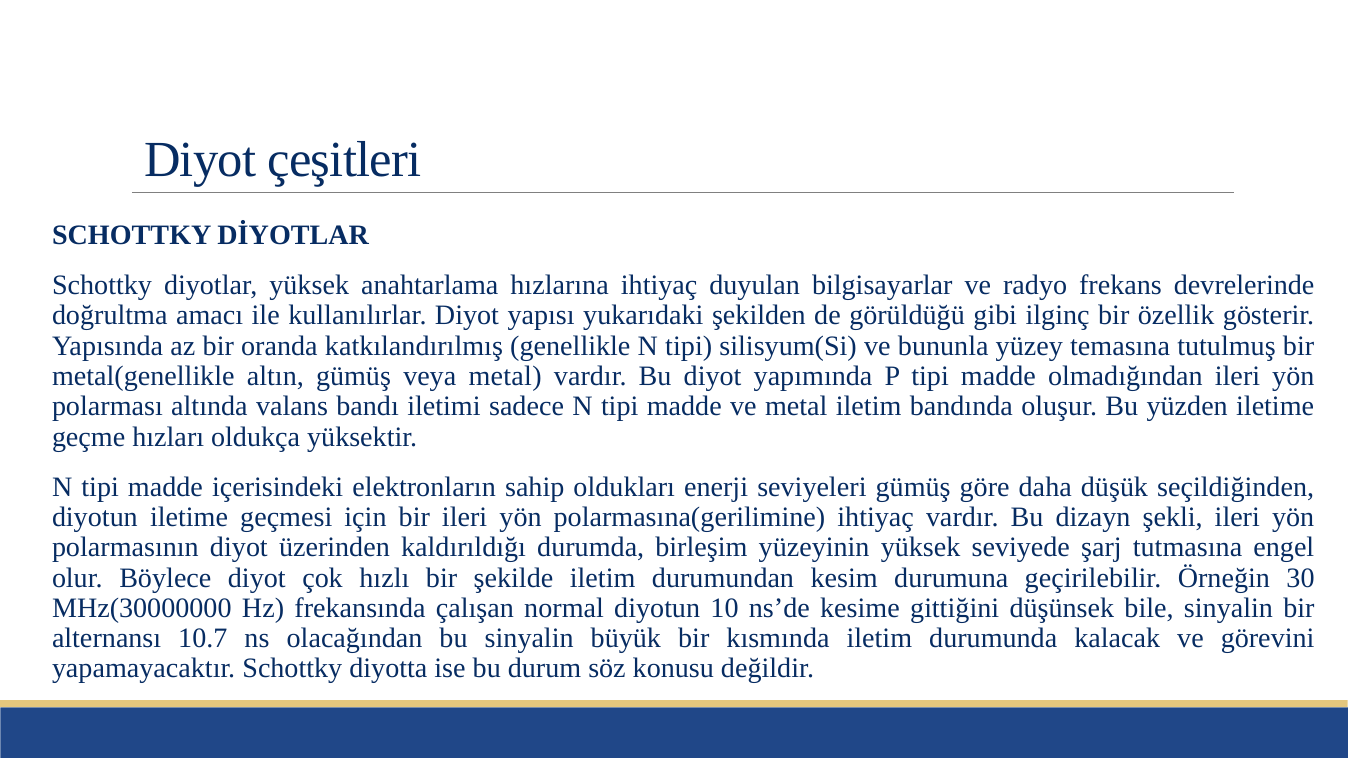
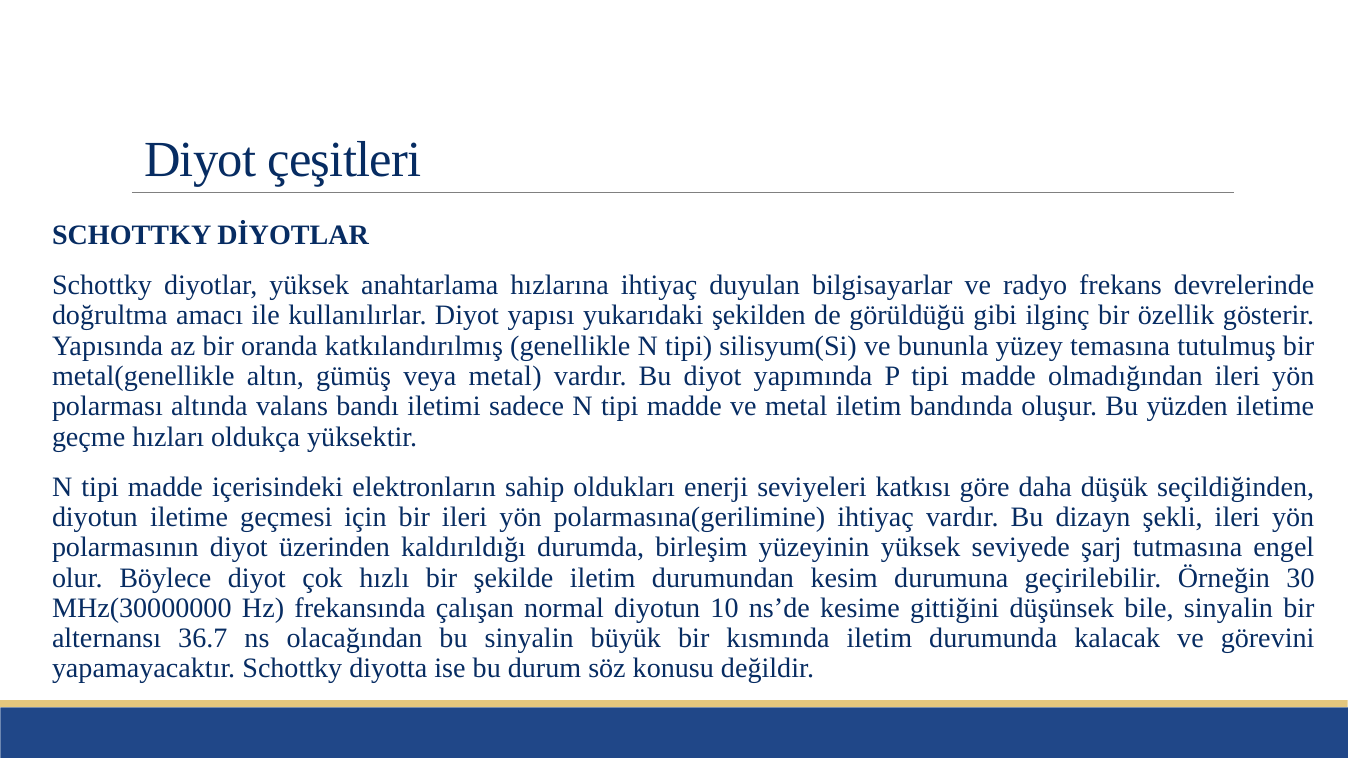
seviyeleri gümüş: gümüş -> katkısı
10.7: 10.7 -> 36.7
